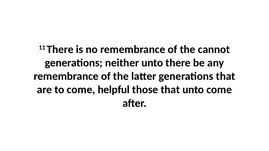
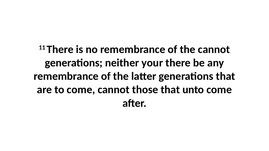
neither unto: unto -> your
come helpful: helpful -> cannot
